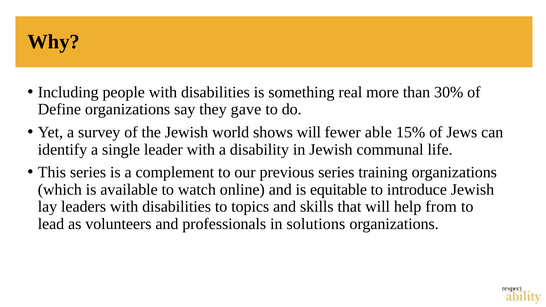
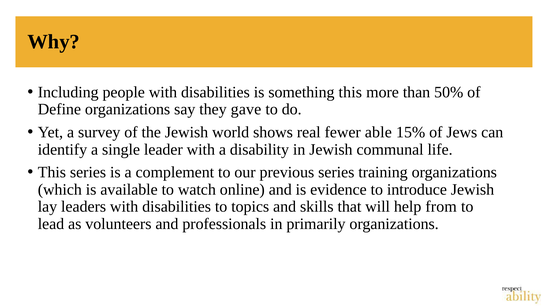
something real: real -> this
30%: 30% -> 50%
shows will: will -> real
equitable: equitable -> evidence
solutions: solutions -> primarily
